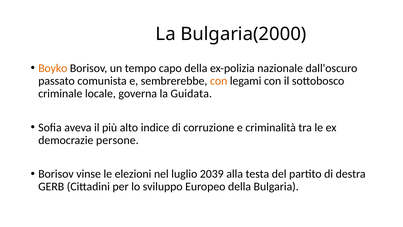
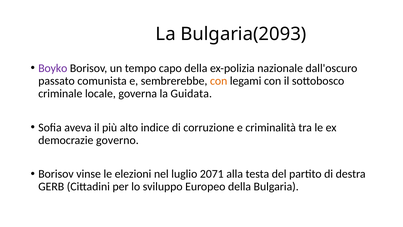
Bulgaria(2000: Bulgaria(2000 -> Bulgaria(2093
Boyko colour: orange -> purple
persone: persone -> governo
2039: 2039 -> 2071
